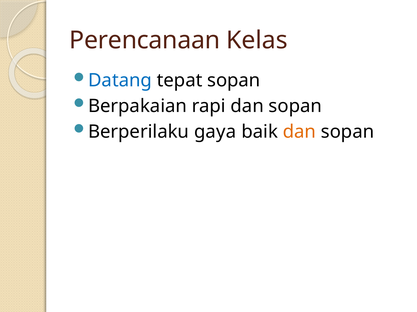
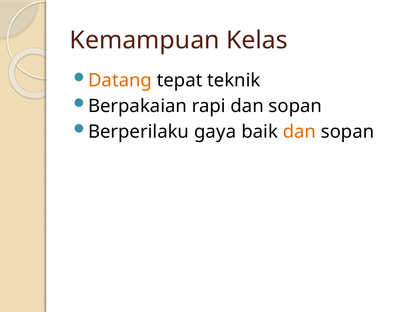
Perencanaan: Perencanaan -> Kemampuan
Datang colour: blue -> orange
tepat sopan: sopan -> teknik
